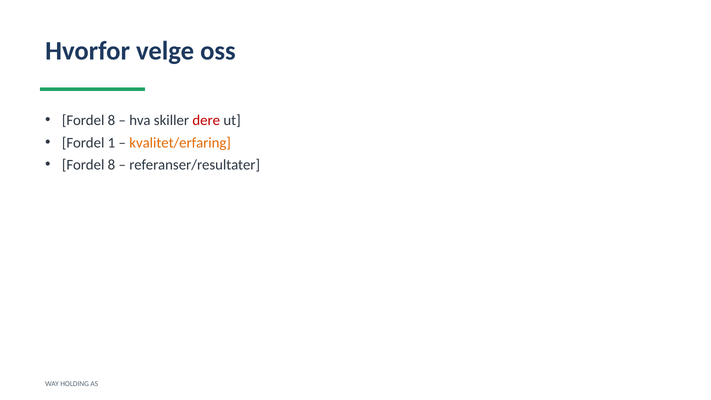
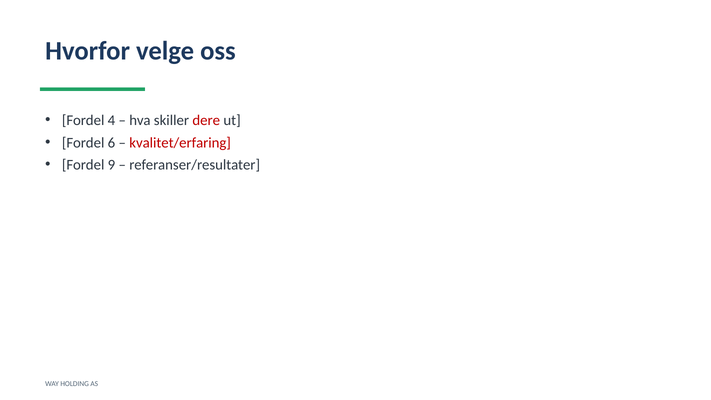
8 at (111, 120): 8 -> 4
1: 1 -> 6
kvalitet/erfaring colour: orange -> red
8 at (111, 165): 8 -> 9
